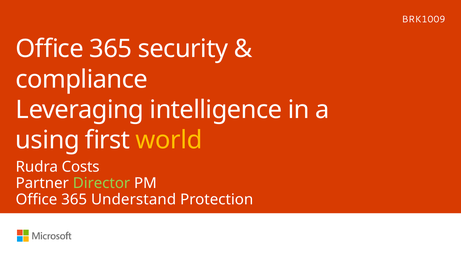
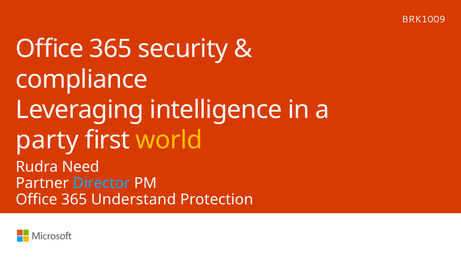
using: using -> party
Costs: Costs -> Need
Director colour: light green -> light blue
